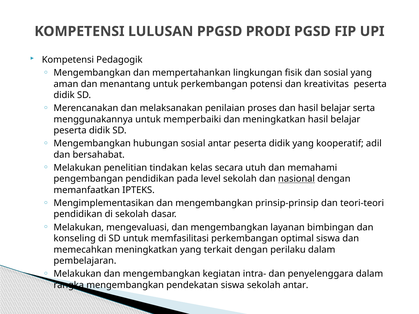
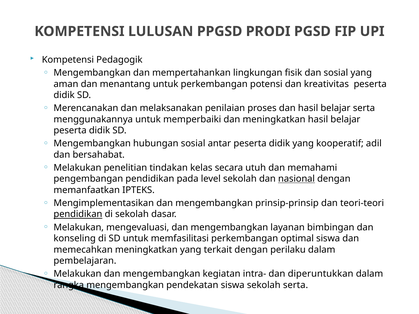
pendidikan at (78, 214) underline: none -> present
penyelenggara: penyelenggara -> diperuntukkan
sekolah antar: antar -> serta
